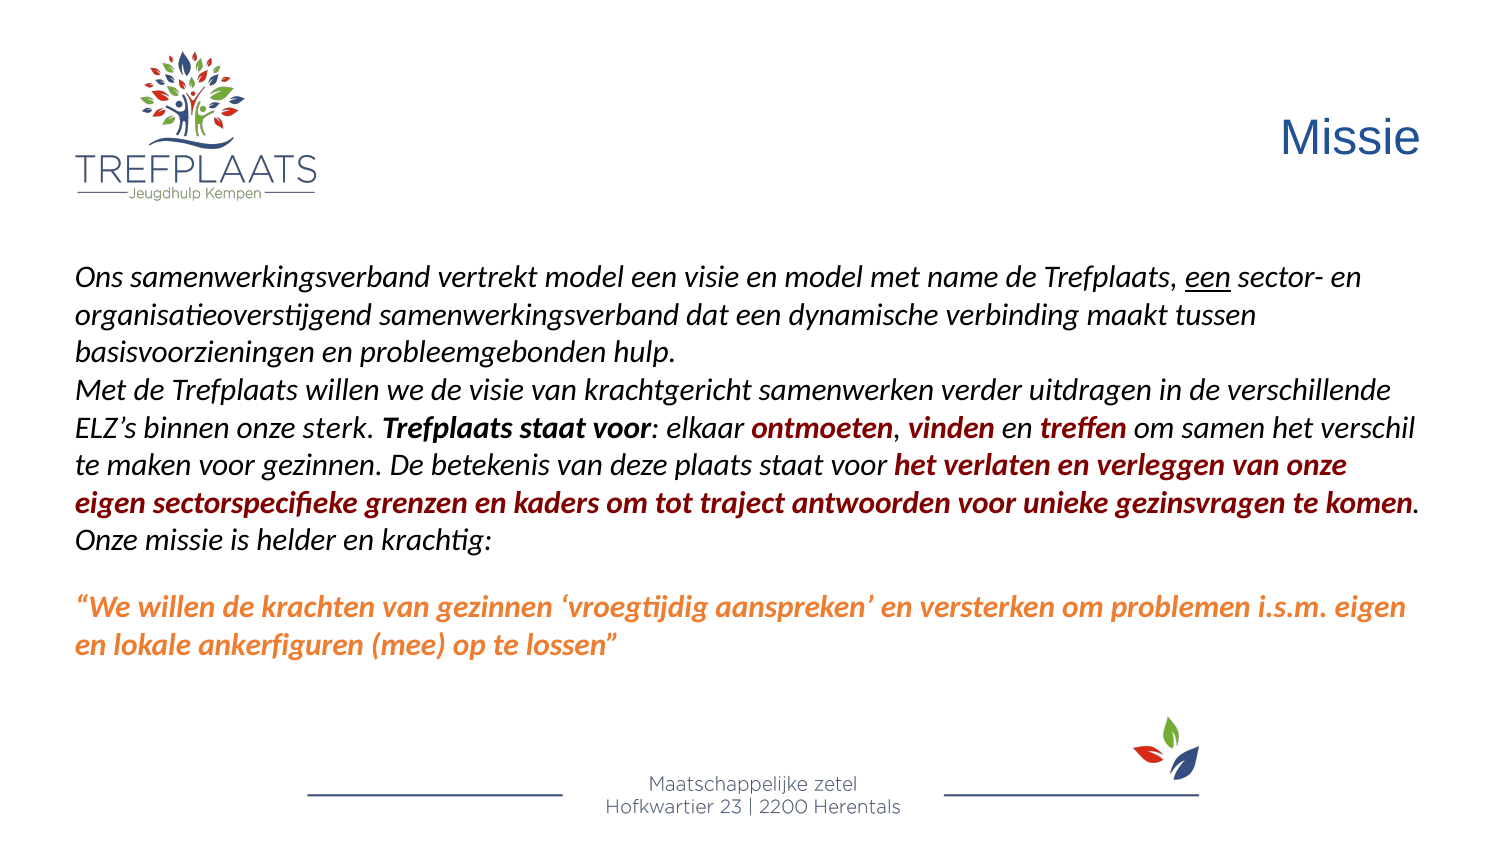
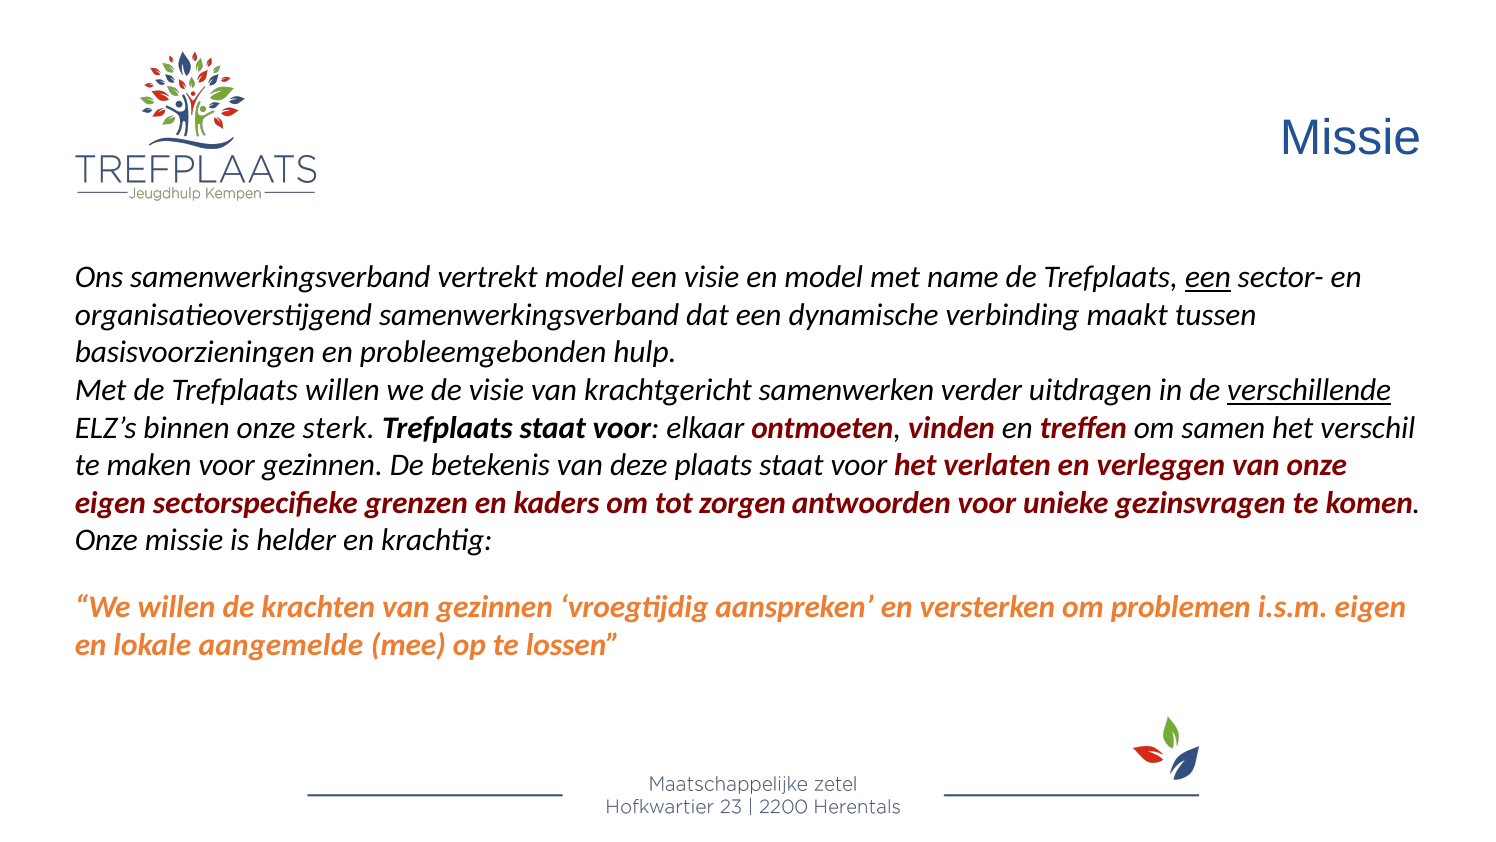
verschillende underline: none -> present
traject: traject -> zorgen
ankerfiguren: ankerfiguren -> aangemelde
